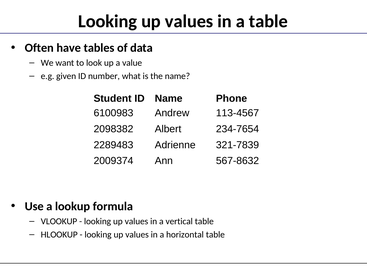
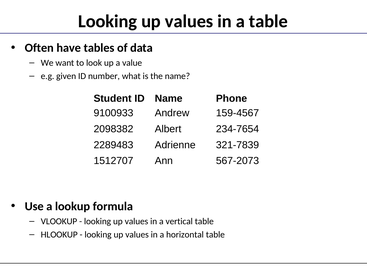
6100983: 6100983 -> 9100933
113-4567: 113-4567 -> 159-4567
2009374: 2009374 -> 1512707
567-8632: 567-8632 -> 567-2073
